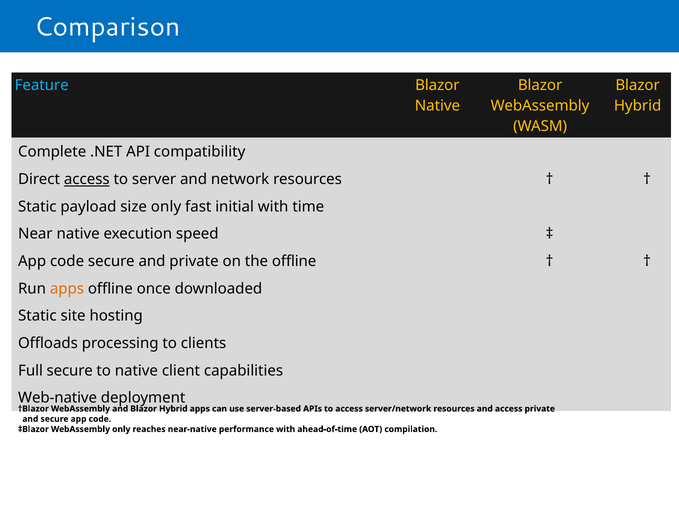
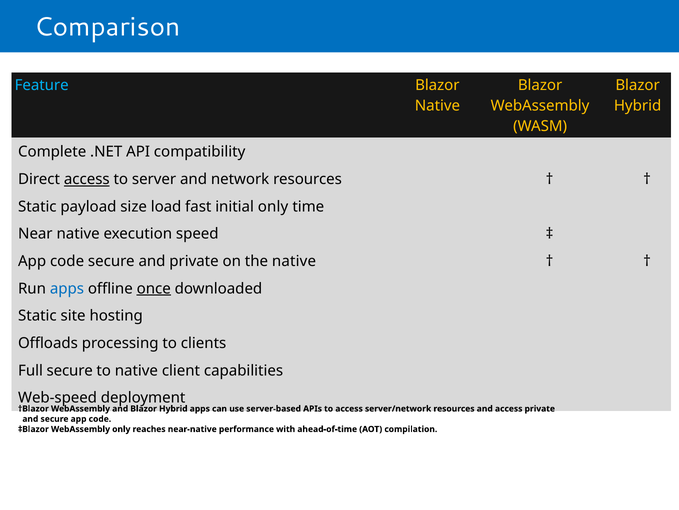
size only: only -> load
initial with: with -> only
the offline: offline -> native
apps at (67, 288) colour: orange -> blue
once underline: none -> present
Web-native: Web-native -> Web-speed
